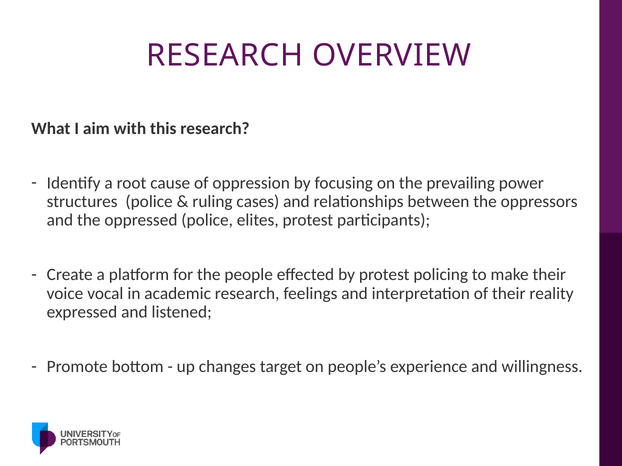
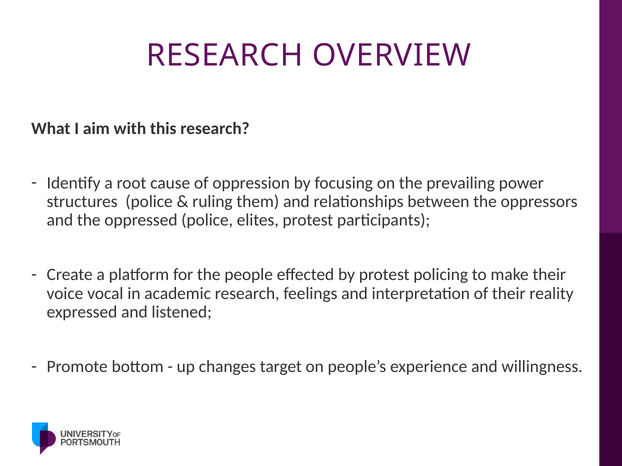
cases: cases -> them
